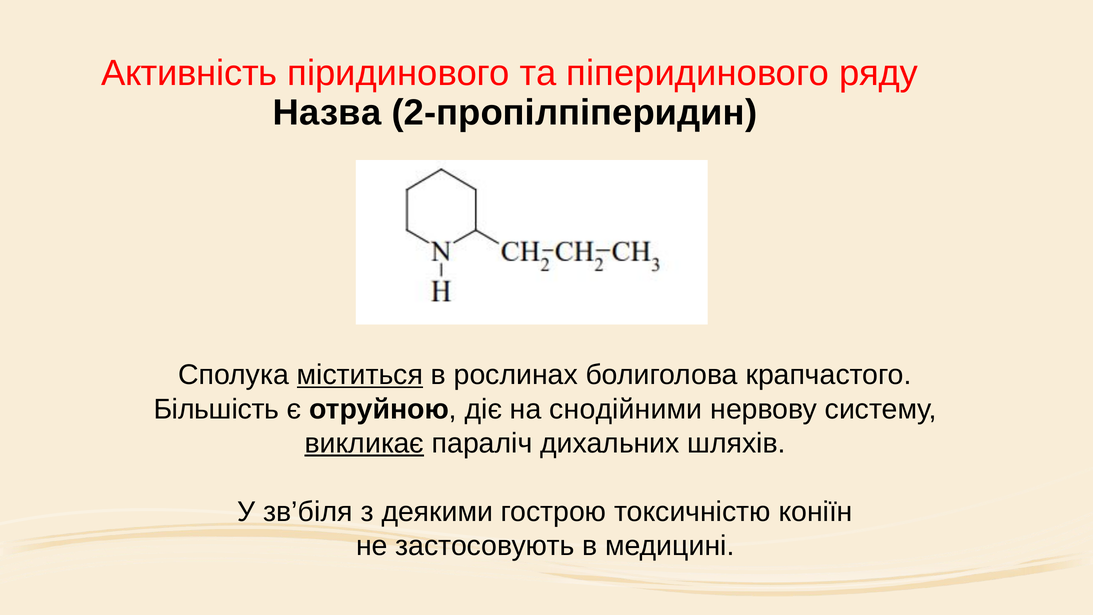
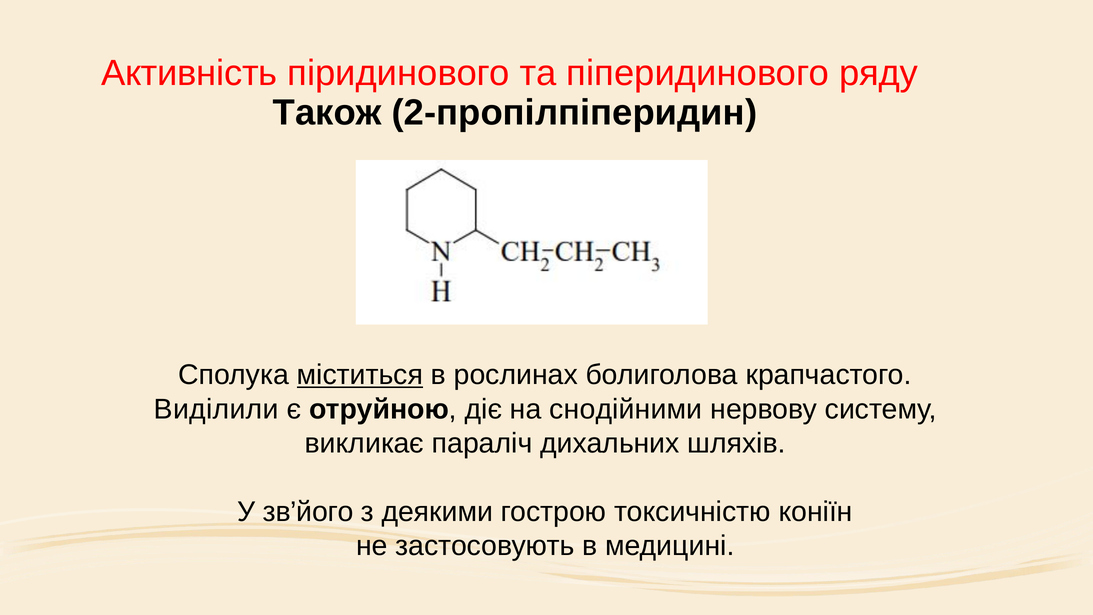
Назва: Назва -> Також
Більшість: Більшість -> Виділили
викликає underline: present -> none
зв’біля: зв’біля -> зв’його
